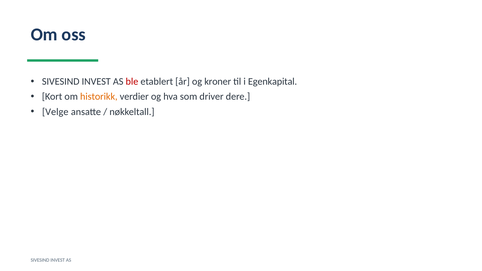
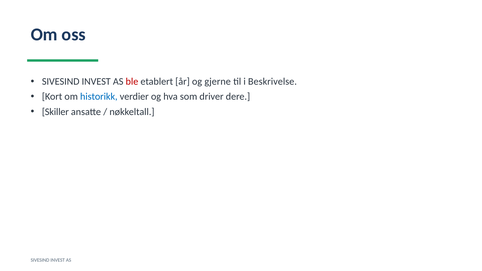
kroner: kroner -> gjerne
Egenkapital: Egenkapital -> Beskrivelse
historikk colour: orange -> blue
Velge: Velge -> Skiller
